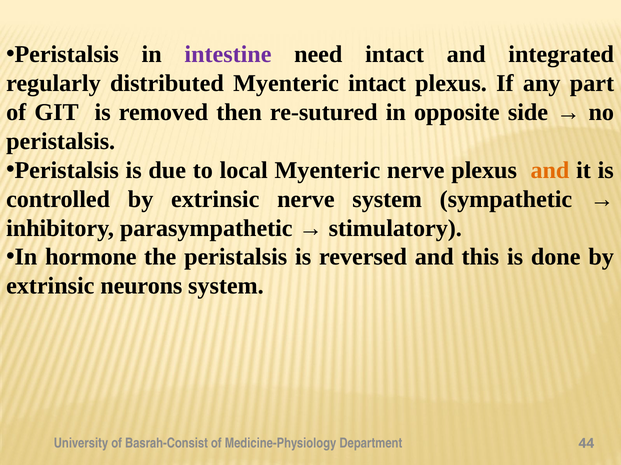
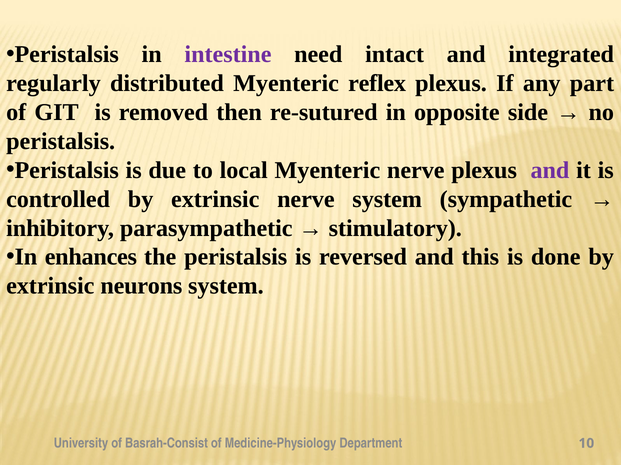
Myenteric intact: intact -> reflex
and at (550, 170) colour: orange -> purple
hormone: hormone -> enhances
44: 44 -> 10
